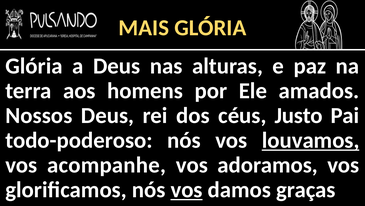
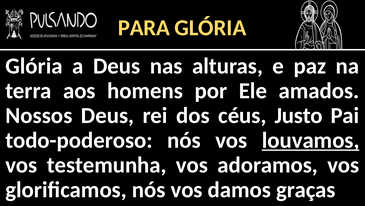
MAIS: MAIS -> PARA
acompanhe: acompanhe -> testemunha
vos at (187, 189) underline: present -> none
